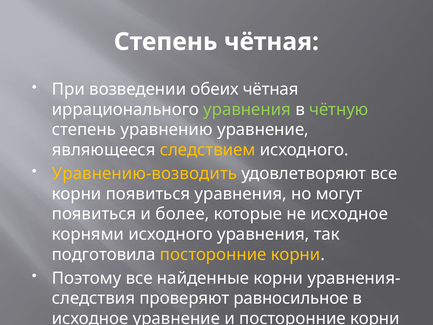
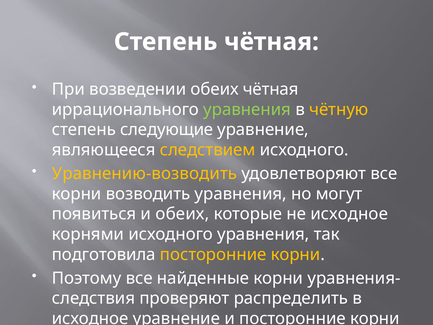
чётную colour: light green -> yellow
уравнению: уравнению -> следующие
корни появиться: появиться -> возводить
и более: более -> обеих
равносильное: равносильное -> распределить
